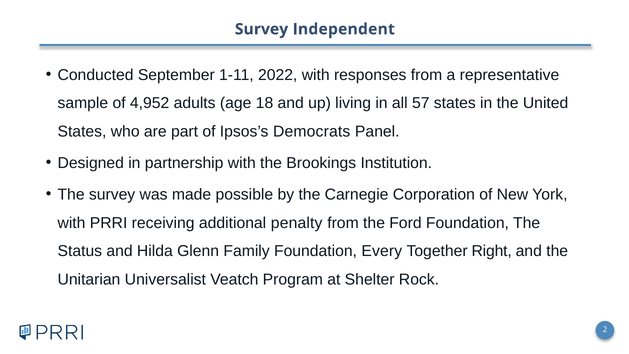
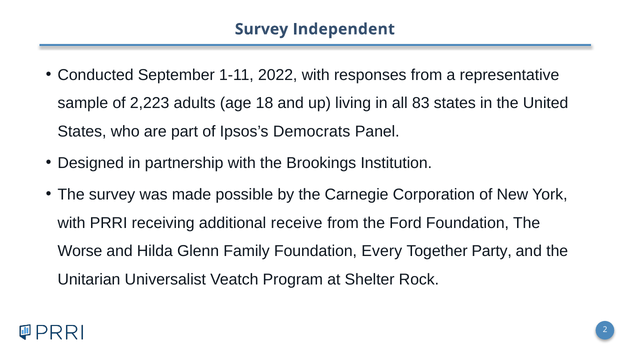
4,952: 4,952 -> 2,223
57: 57 -> 83
penalty: penalty -> receive
Status: Status -> Worse
Right: Right -> Party
